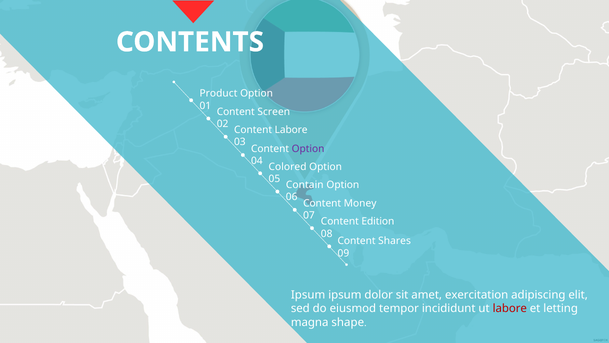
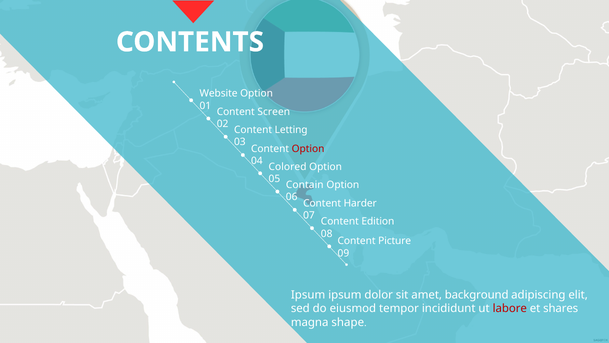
Product: Product -> Website
Content Labore: Labore -> Letting
Option at (308, 149) colour: purple -> red
Money: Money -> Harder
Shares: Shares -> Picture
exercitation: exercitation -> background
letting: letting -> shares
